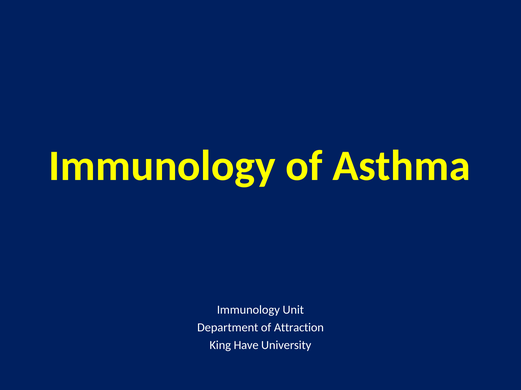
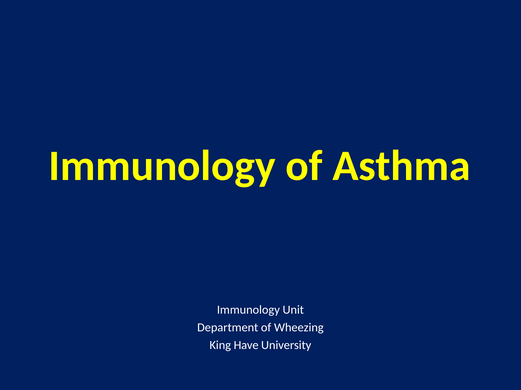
Attraction: Attraction -> Wheezing
